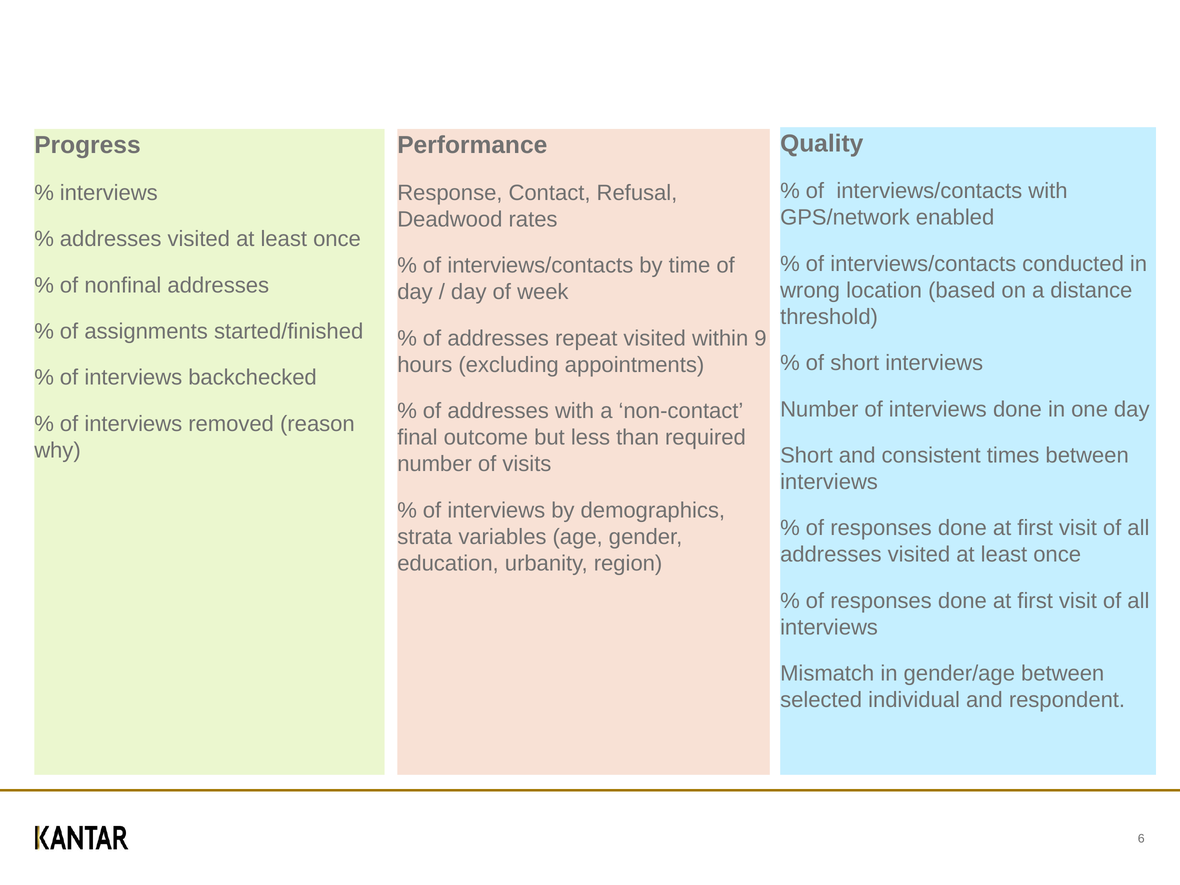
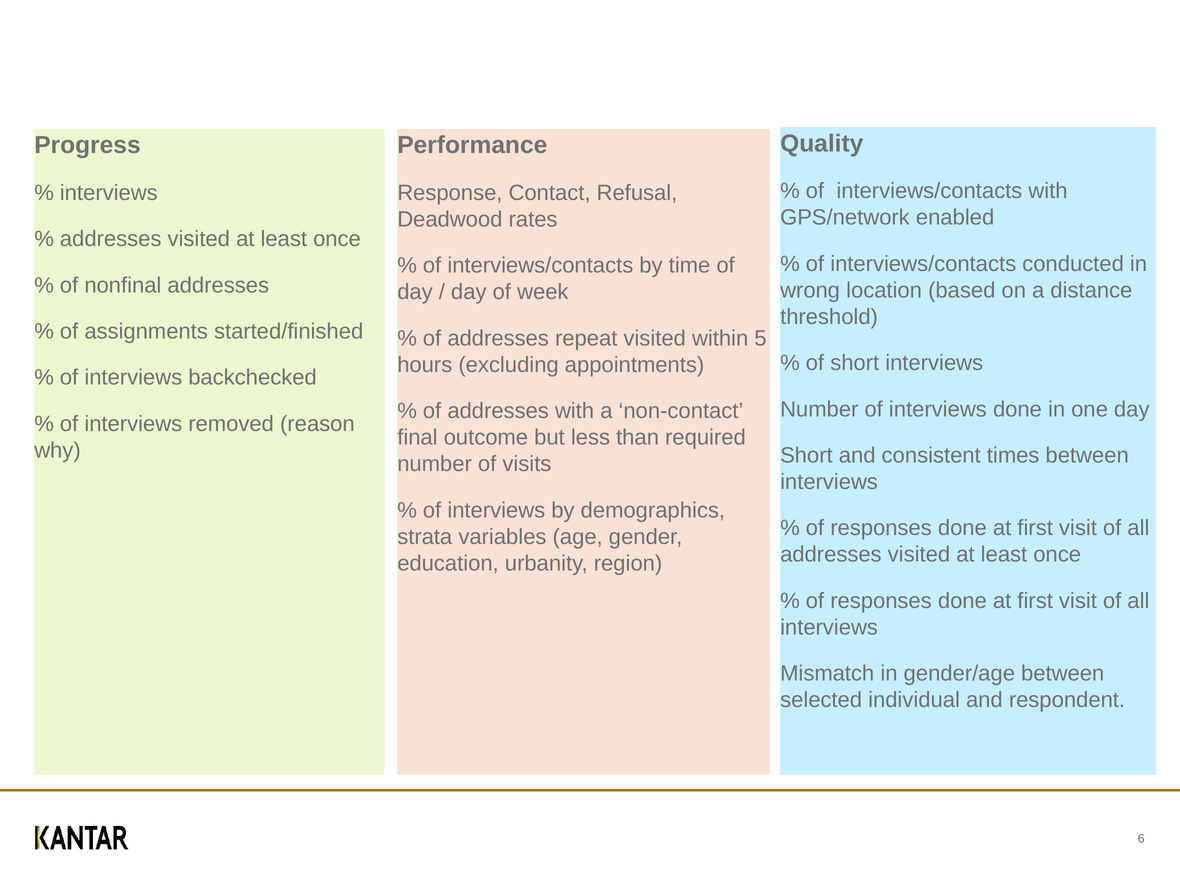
9: 9 -> 5
